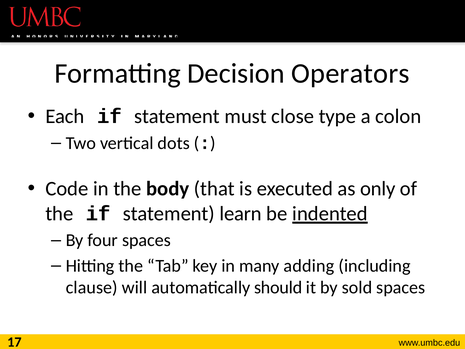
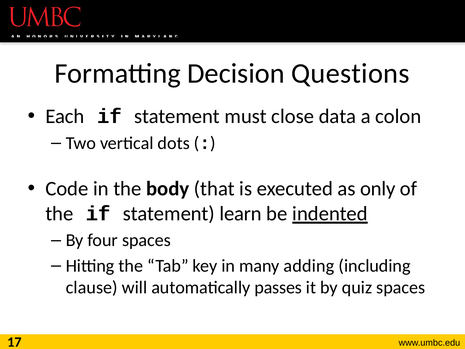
Operators: Operators -> Questions
type: type -> data
should: should -> passes
sold: sold -> quiz
